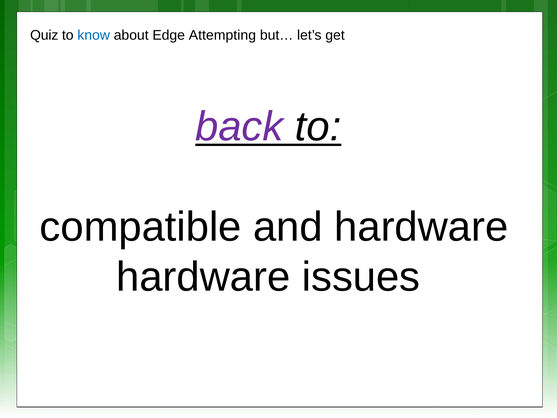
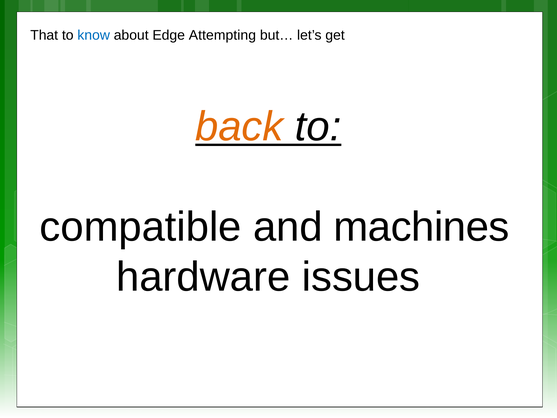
Quiz: Quiz -> That
back colour: purple -> orange
and hardware: hardware -> machines
